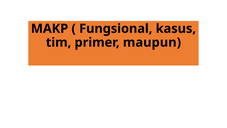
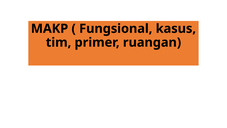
maupun: maupun -> ruangan
